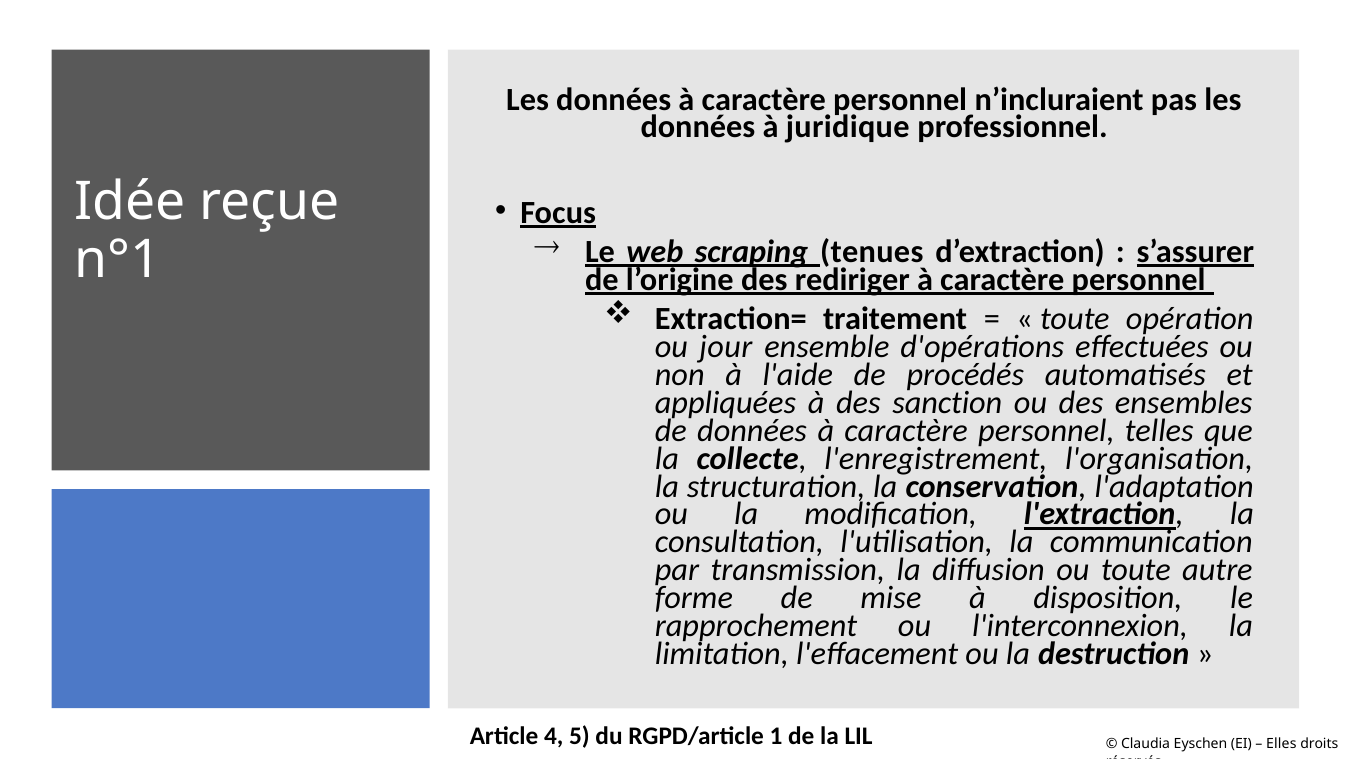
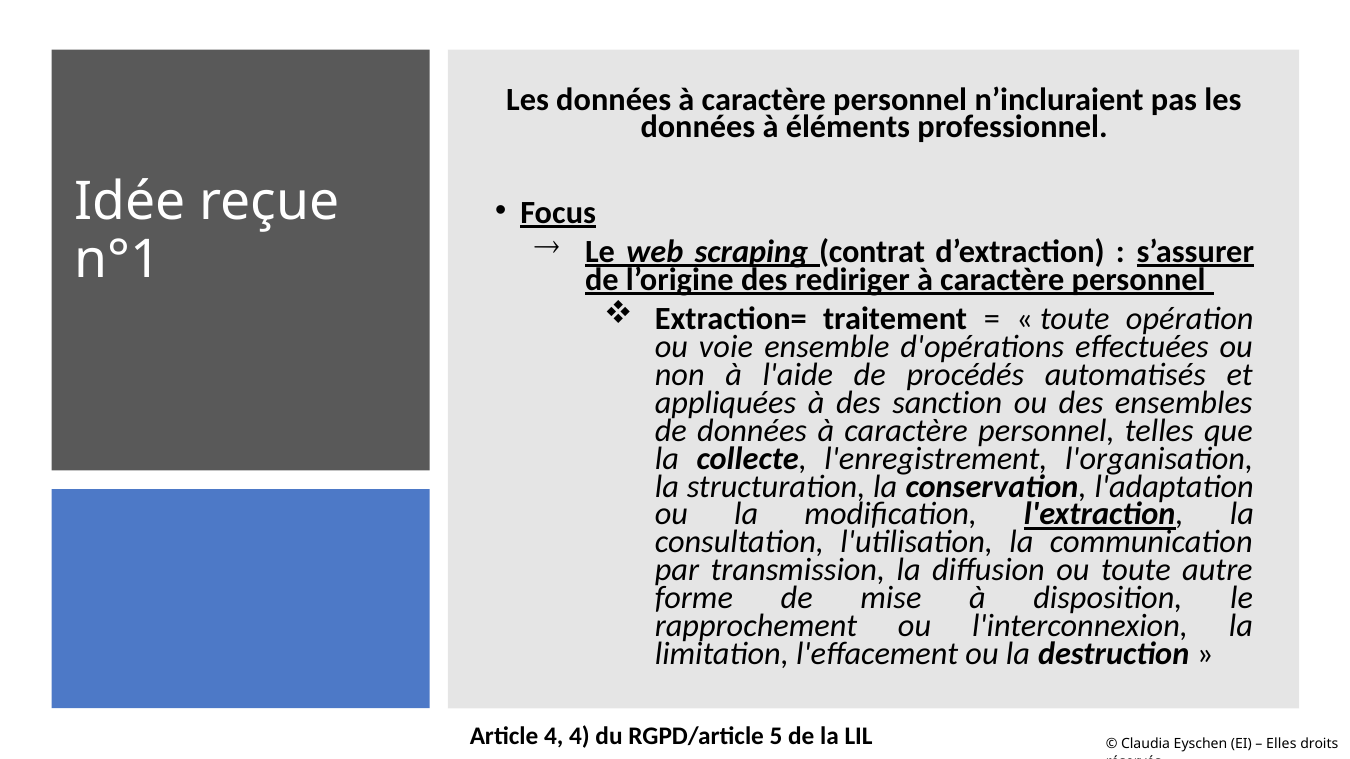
juridique: juridique -> éléments
tenues: tenues -> contrat
jour: jour -> voie
4 5: 5 -> 4
1: 1 -> 5
